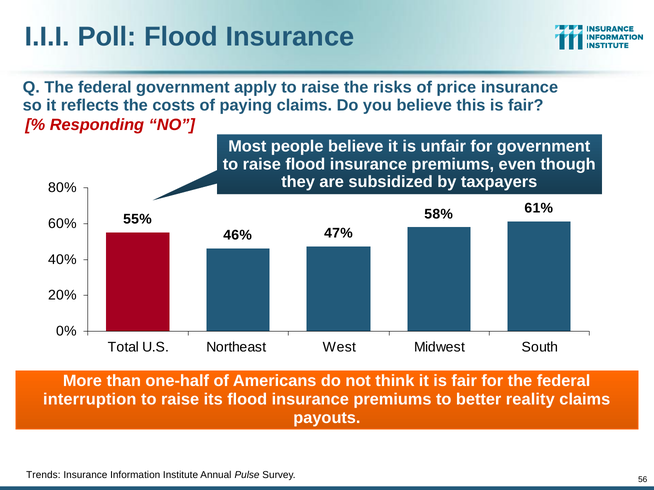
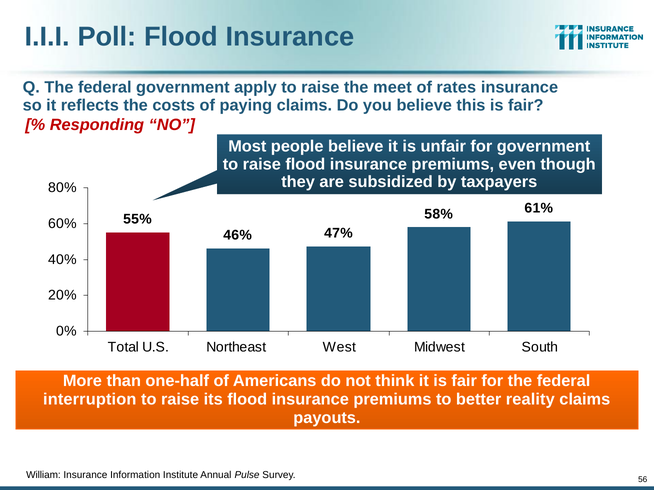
risks: risks -> meet
price: price -> rates
Trends: Trends -> William
